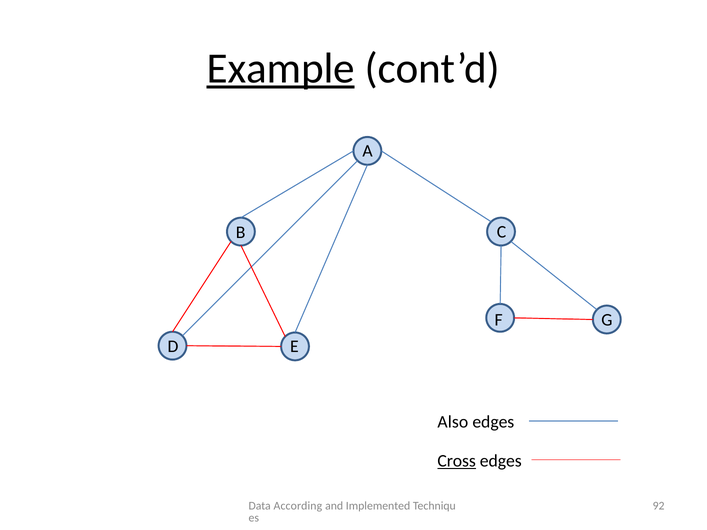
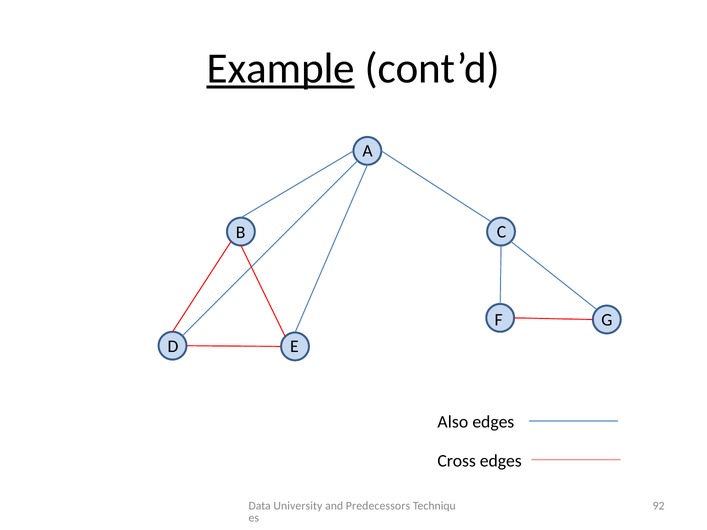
Cross underline: present -> none
According: According -> University
Implemented: Implemented -> Predecessors
